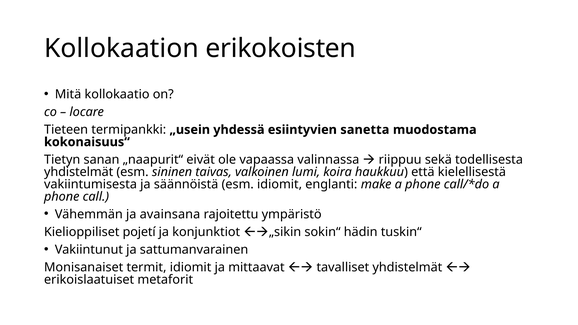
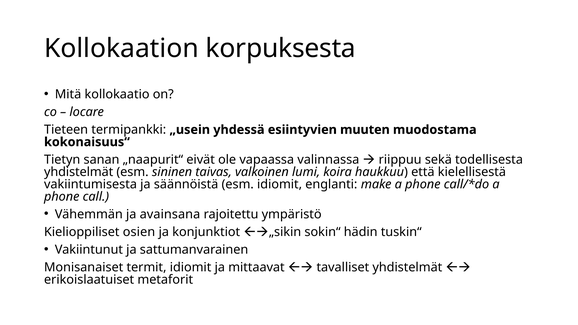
erikokoisten: erikokoisten -> korpuksesta
sanetta: sanetta -> muuten
pojetí: pojetí -> osien
